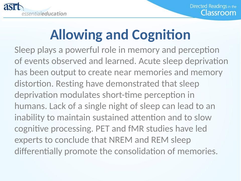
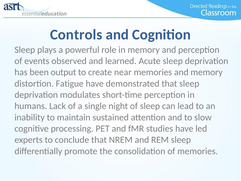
Allowing: Allowing -> Controls
Resting: Resting -> Fatigue
